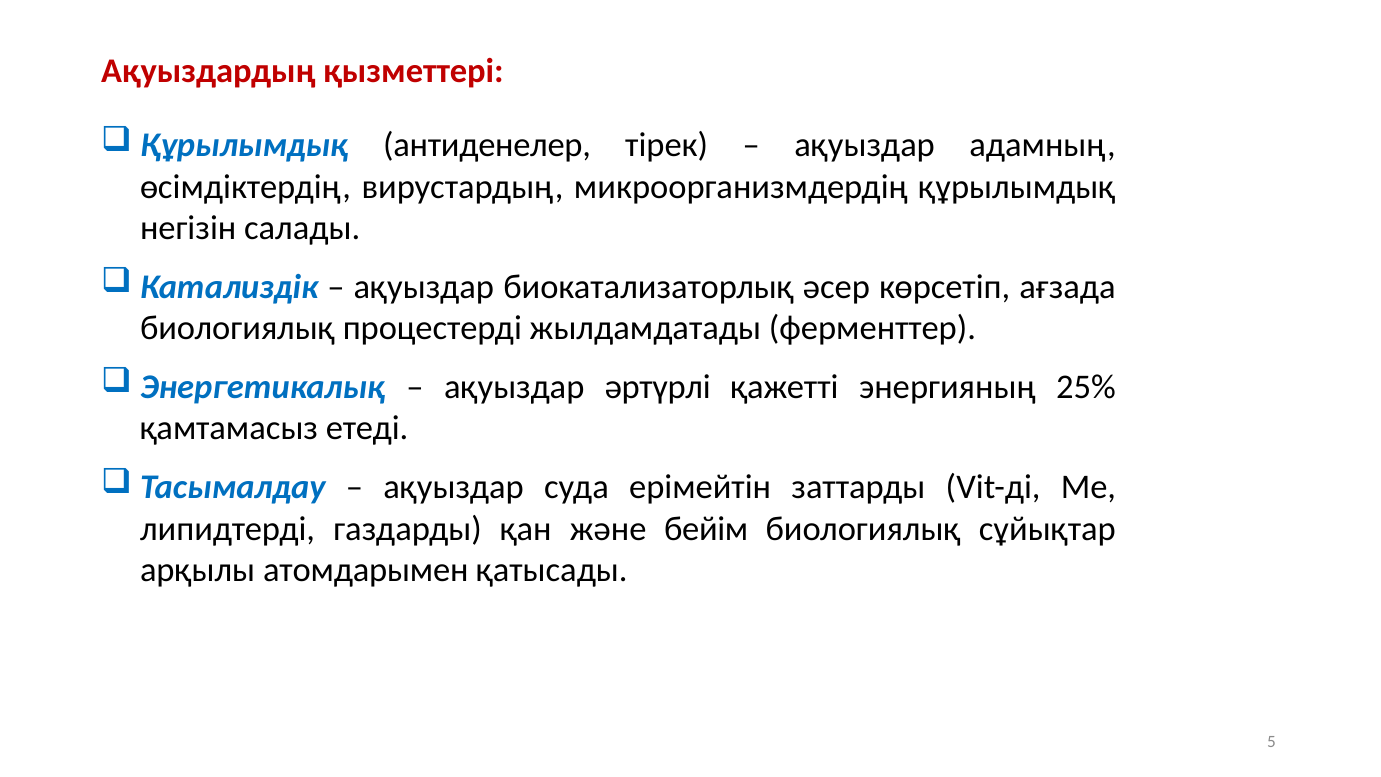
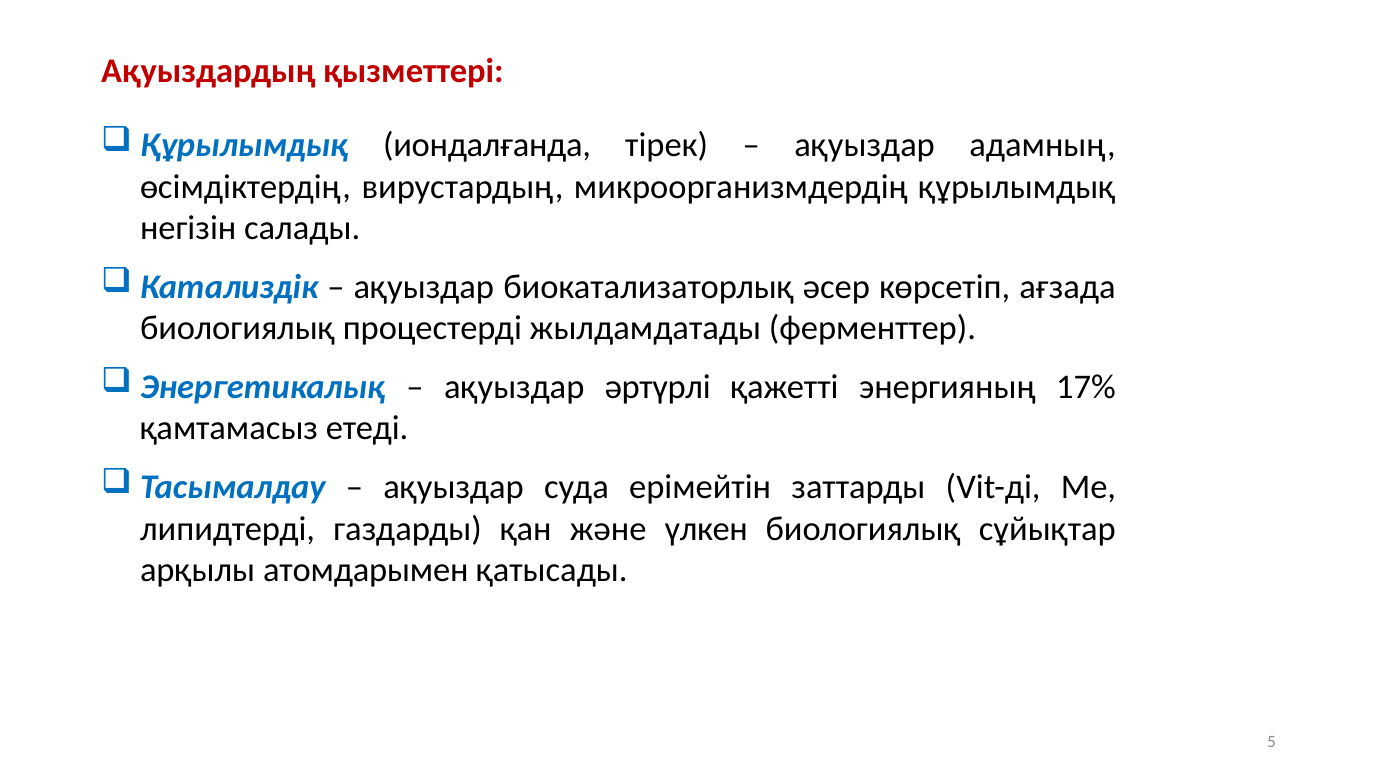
антиденелер: антиденелер -> иондалғанда
25%: 25% -> 17%
бейім: бейім -> үлкен
